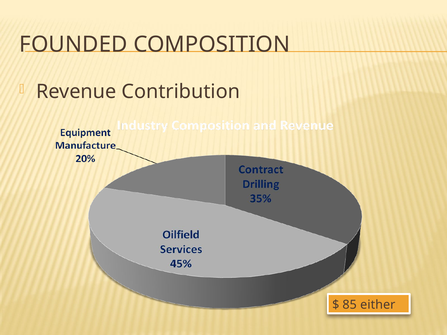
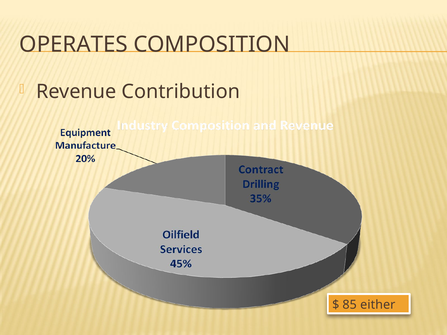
FOUNDED: FOUNDED -> OPERATES
